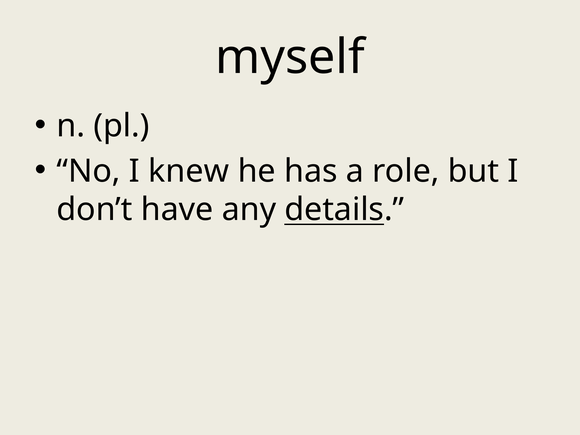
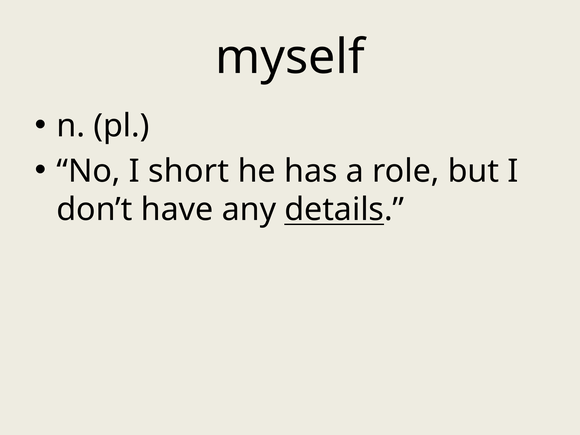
knew: knew -> short
